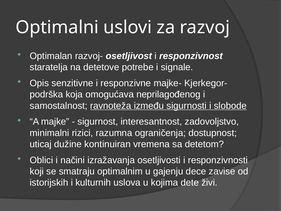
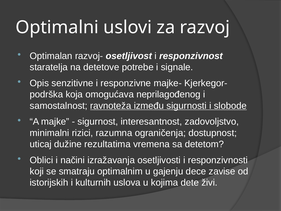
kontinuiran: kontinuiran -> rezultatima
